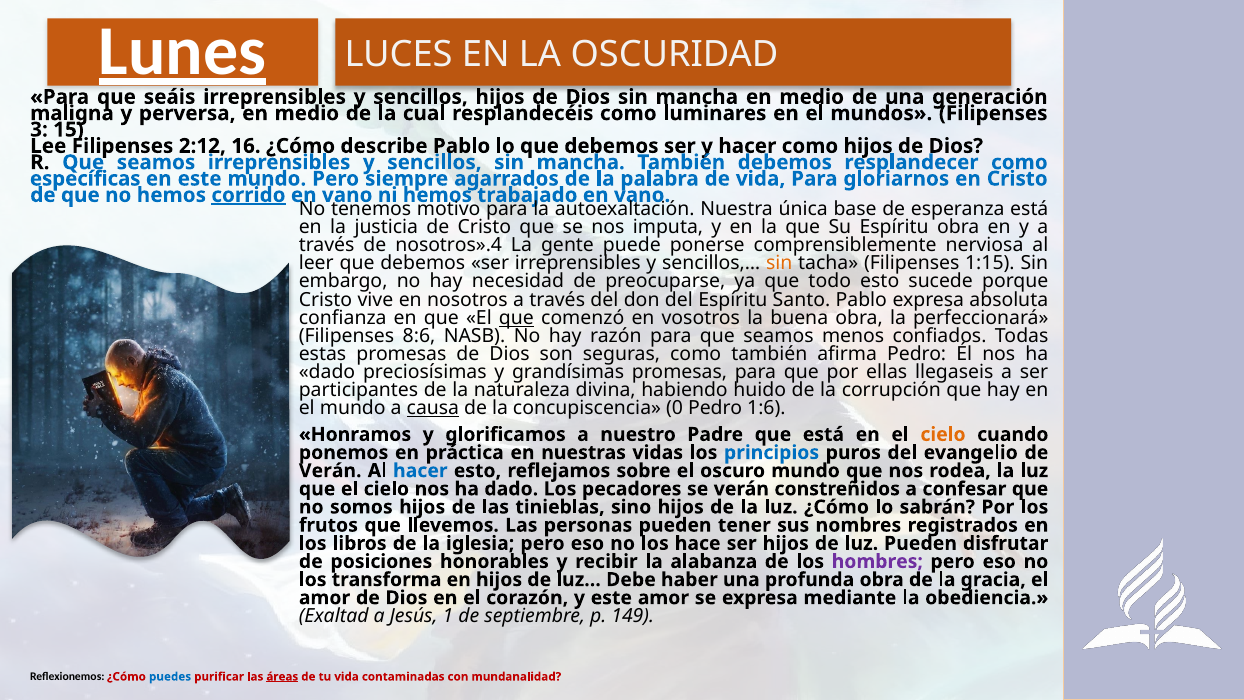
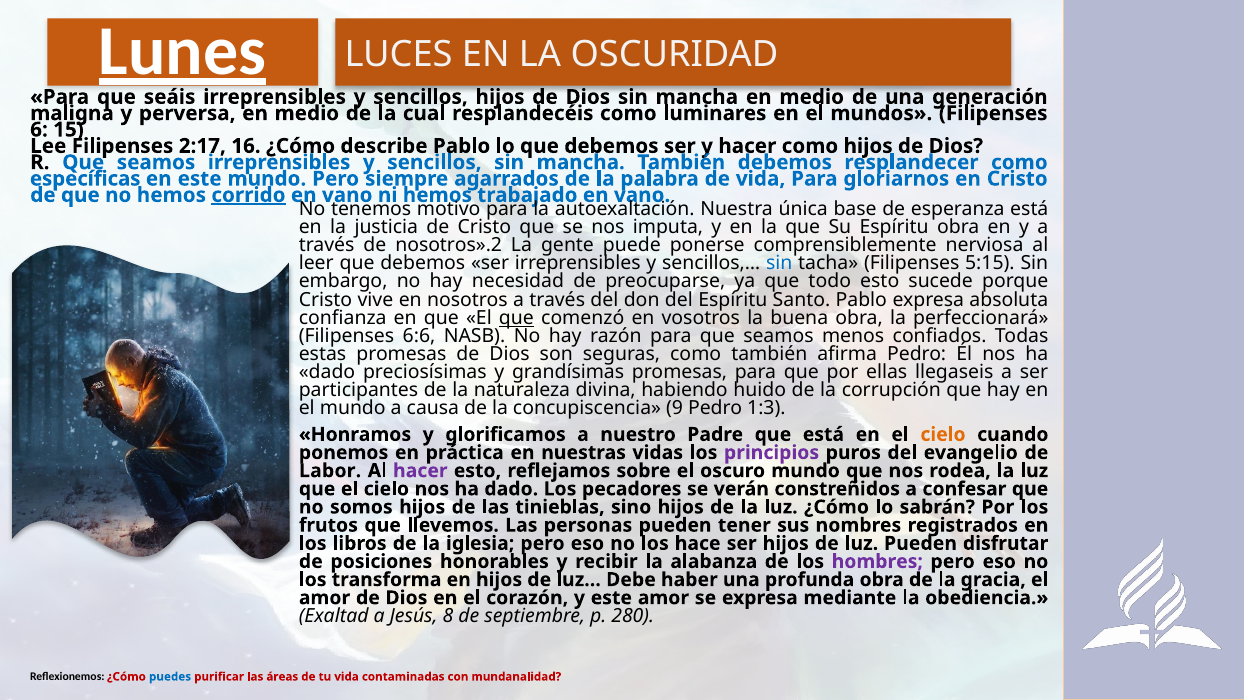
3: 3 -> 6
2:12: 2:12 -> 2:17
nosotros».4: nosotros».4 -> nosotros».2
sin at (779, 263) colour: orange -> blue
1:15: 1:15 -> 5:15
8:6: 8:6 -> 6:6
causa underline: present -> none
0: 0 -> 9
1:6: 1:6 -> 1:3
principios colour: blue -> purple
Verán at (330, 471): Verán -> Labor
hacer at (420, 471) colour: blue -> purple
1: 1 -> 8
149: 149 -> 280
áreas underline: present -> none
